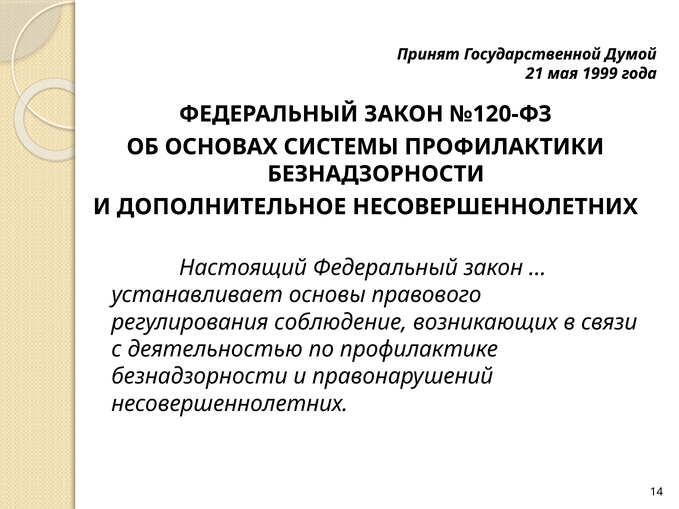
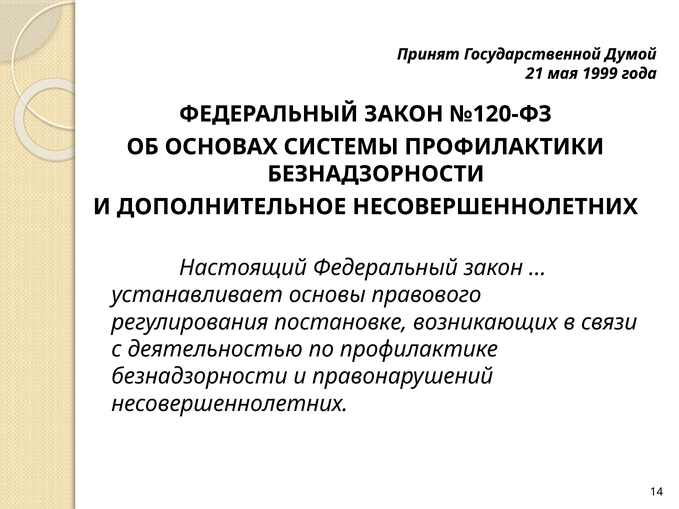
соблюдение: соблюдение -> постановке
